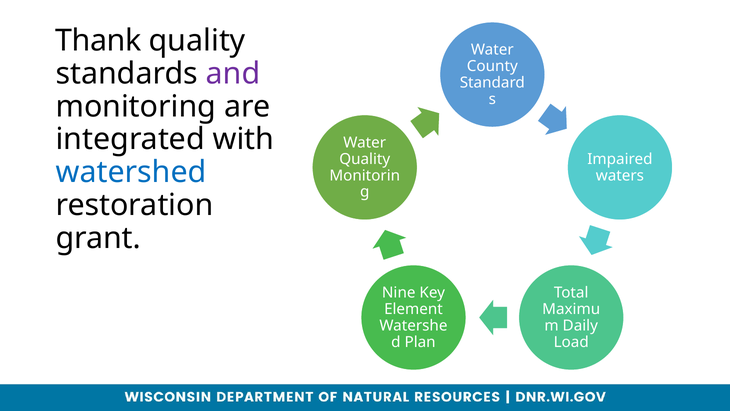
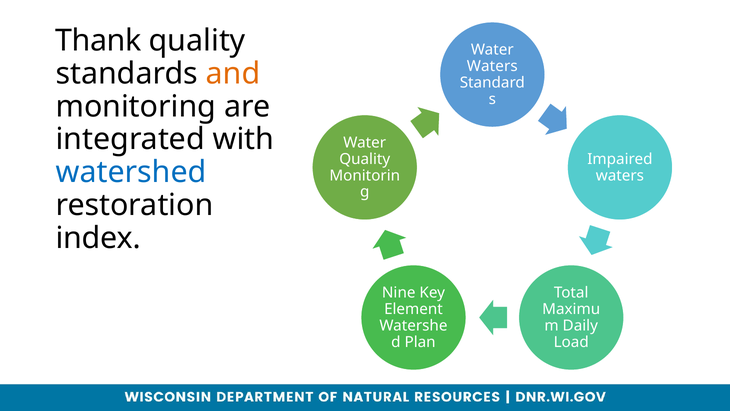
County at (492, 66): County -> Waters
and colour: purple -> orange
grant: grant -> index
